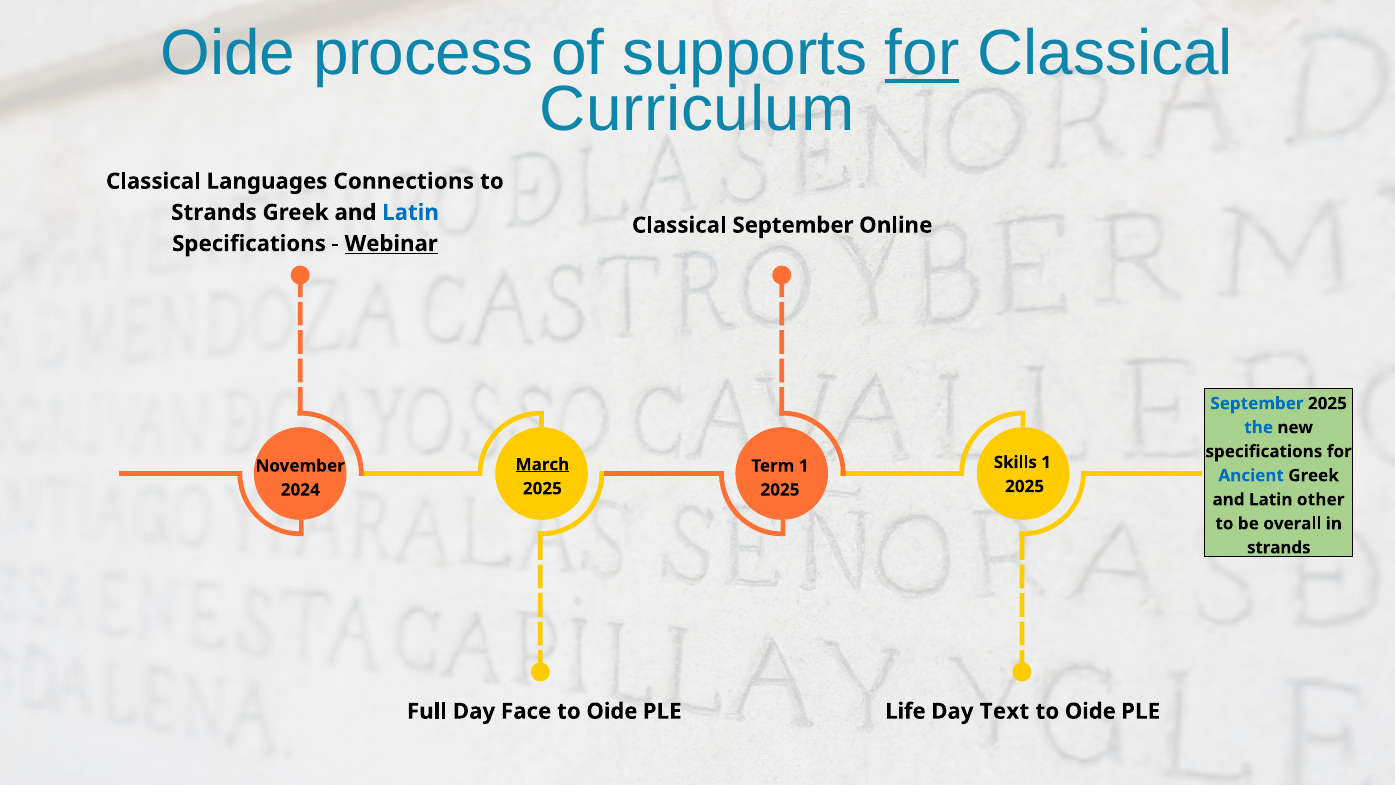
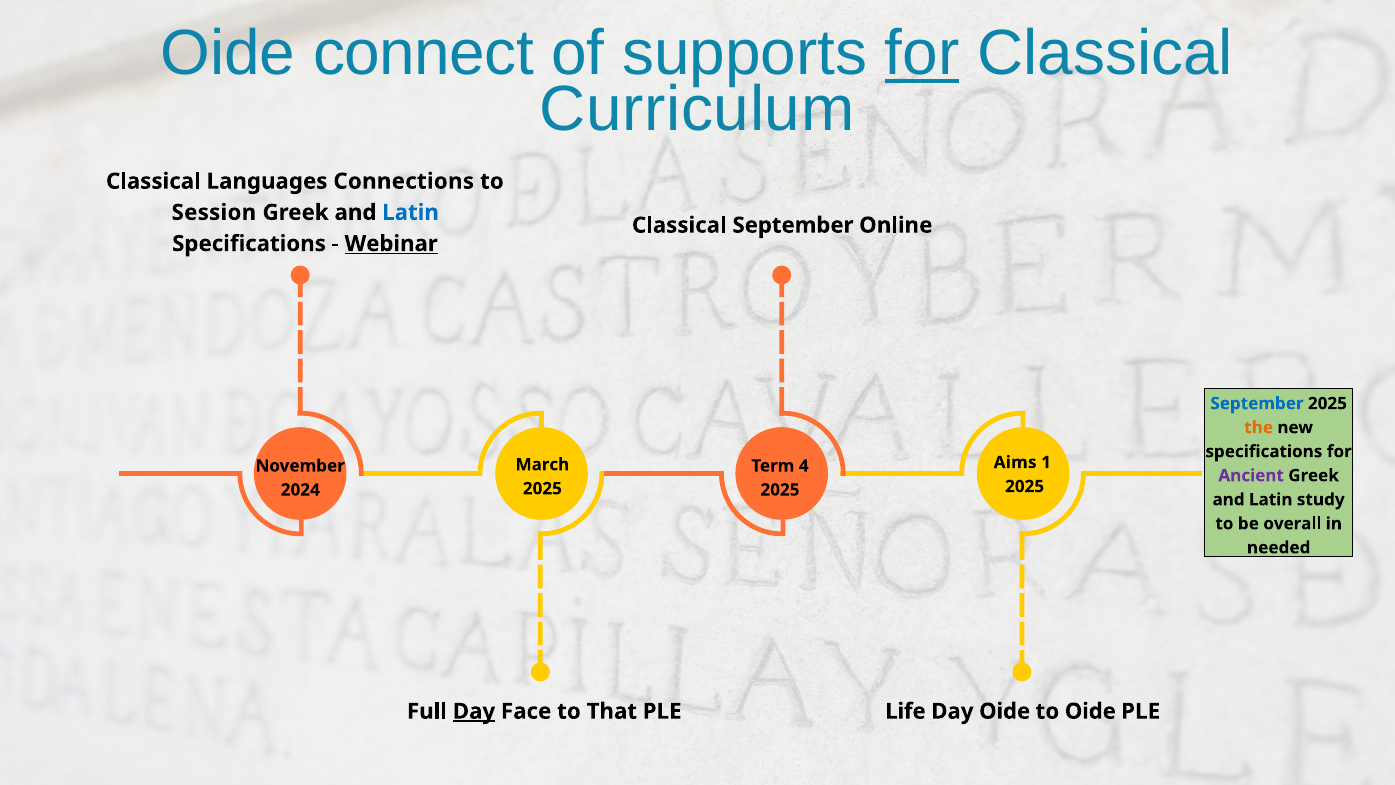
process: process -> connect
Strands at (214, 212): Strands -> Session
the colour: blue -> orange
Skills: Skills -> Aims
March underline: present -> none
Term 1: 1 -> 4
Ancient colour: blue -> purple
other: other -> study
strands at (1279, 547): strands -> needed
Day at (474, 711) underline: none -> present
Face to Oide: Oide -> That
Day Text: Text -> Oide
